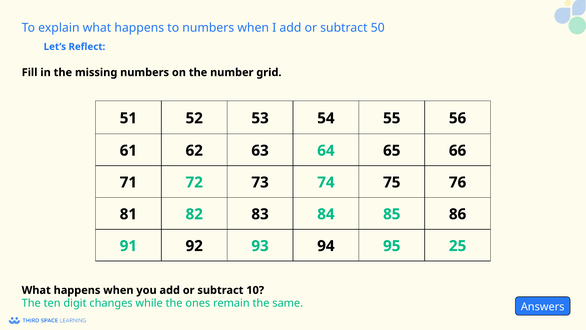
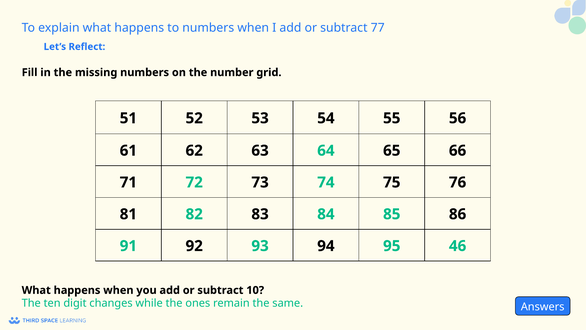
50: 50 -> 77
25: 25 -> 46
